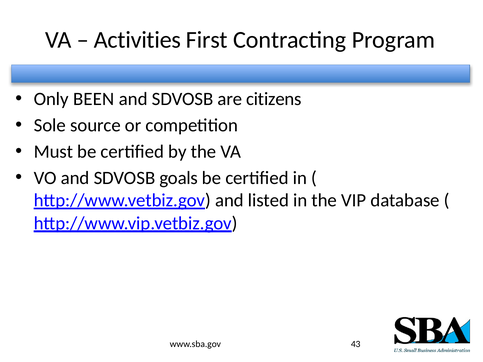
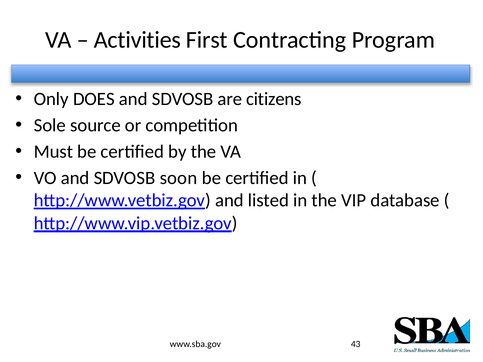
BEEN: BEEN -> DOES
goals: goals -> soon
